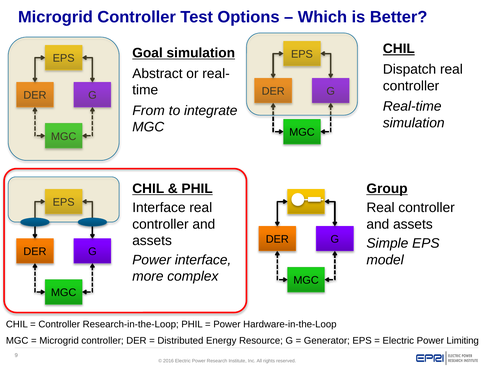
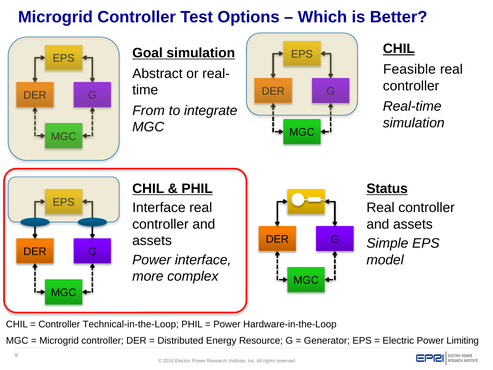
Dispatch: Dispatch -> Feasible
Group: Group -> Status
Research-in-the-Loop: Research-in-the-Loop -> Technical-in-the-Loop
